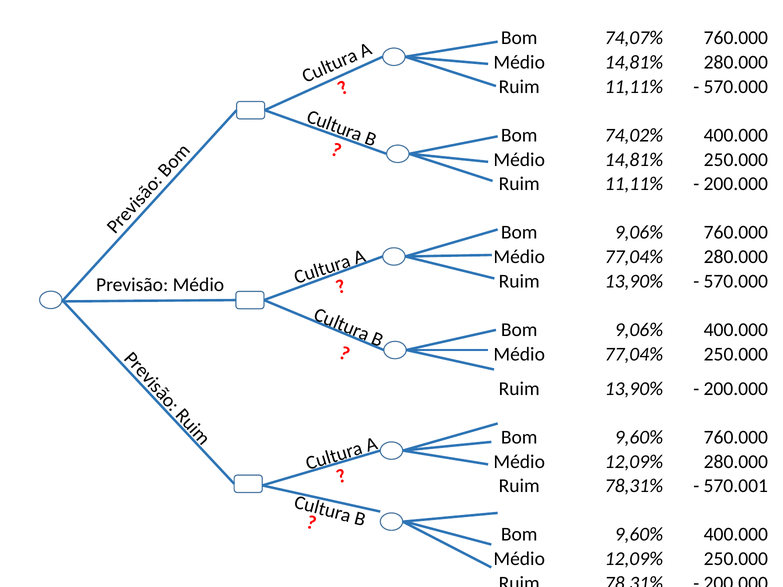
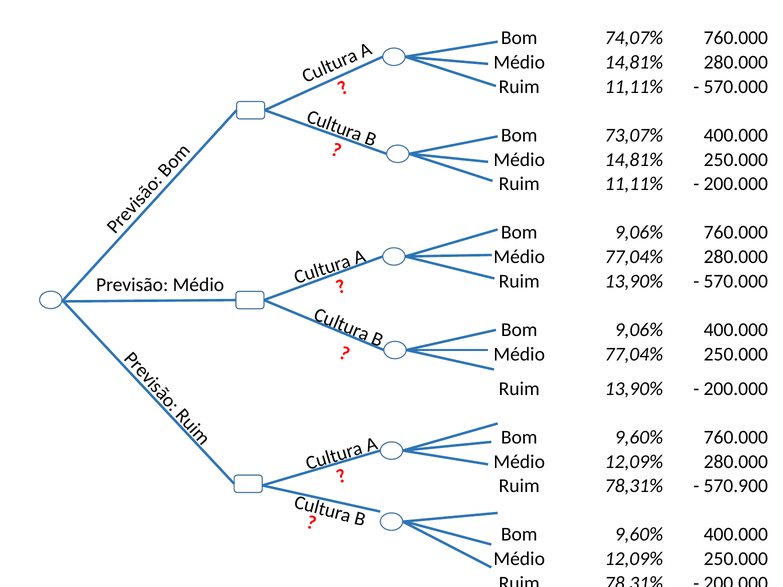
74,02%: 74,02% -> 73,07%
570.001: 570.001 -> 570.900
